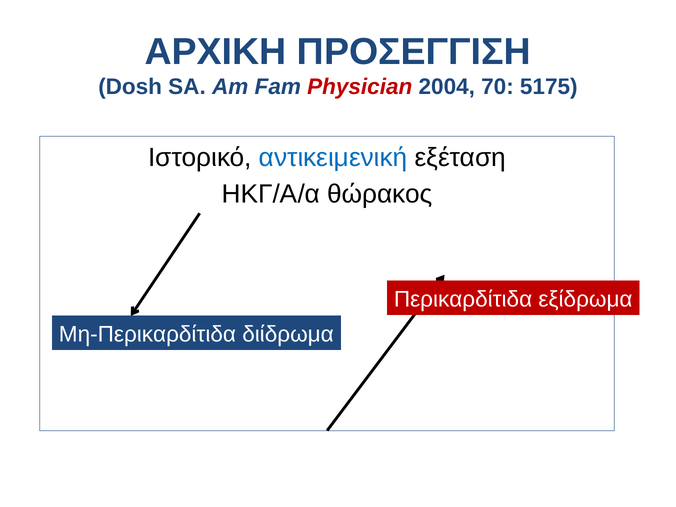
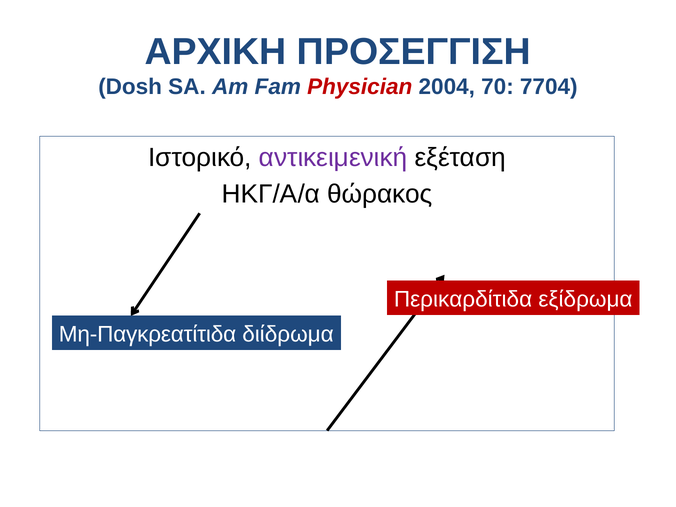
5175: 5175 -> 7704
αντικειμενική colour: blue -> purple
Μη-Περικαρδίτιδα: Μη-Περικαρδίτιδα -> Μη-Παγκρεατίτιδα
